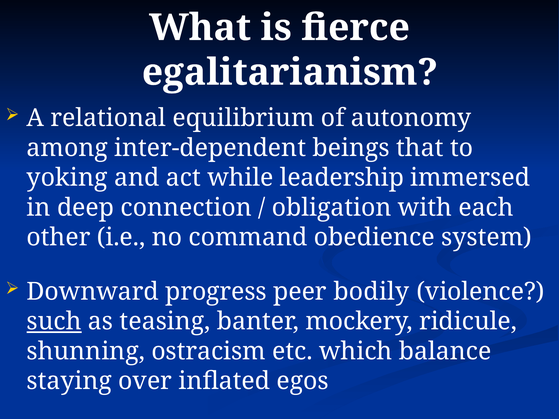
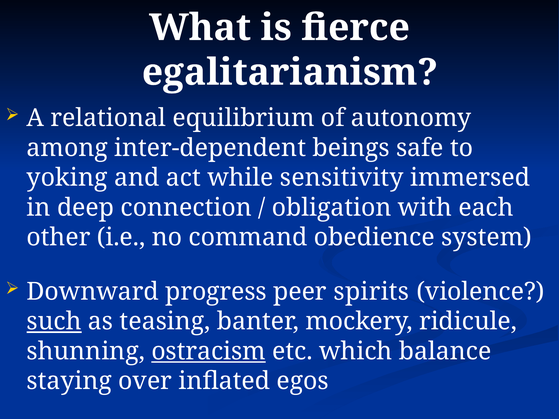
that: that -> safe
leadership: leadership -> sensitivity
peer bodily: bodily -> spirits
ostracism underline: none -> present
